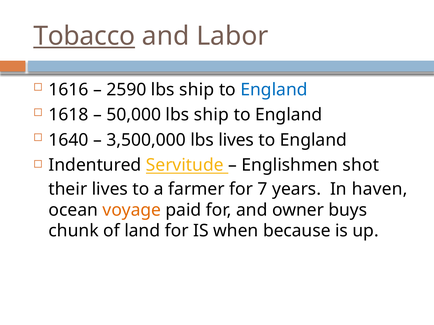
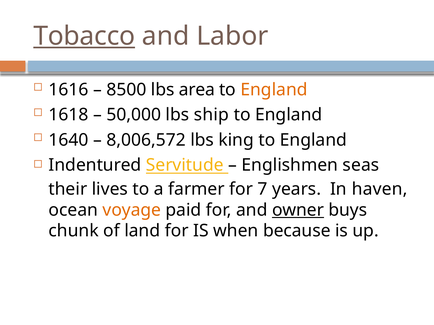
2590: 2590 -> 8500
ship at (197, 90): ship -> area
England at (274, 90) colour: blue -> orange
3,500,000: 3,500,000 -> 8,006,572
lbs lives: lives -> king
shot: shot -> seas
owner underline: none -> present
